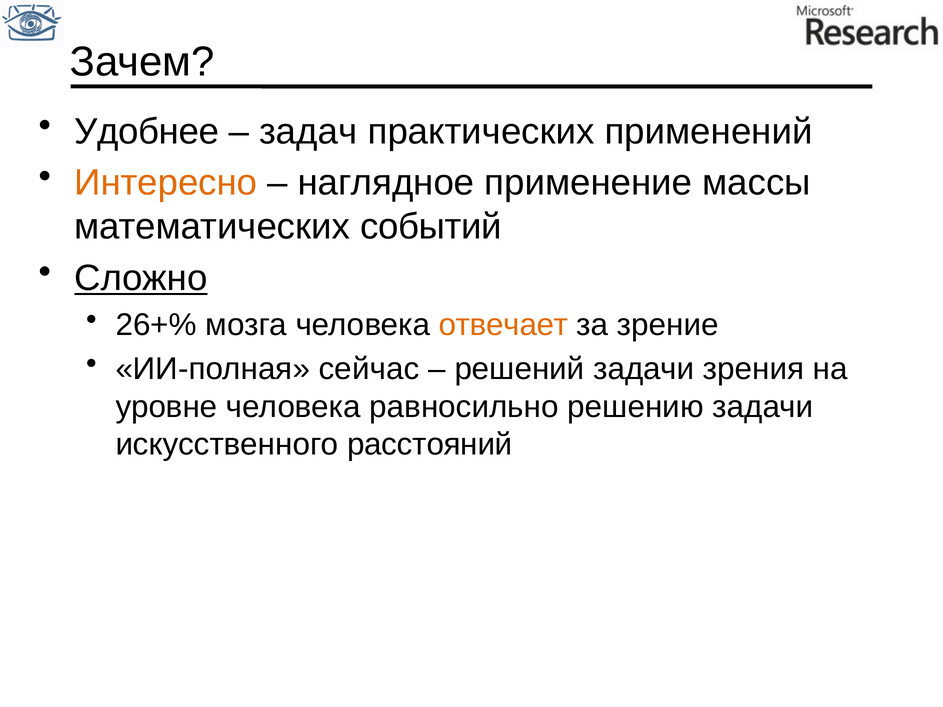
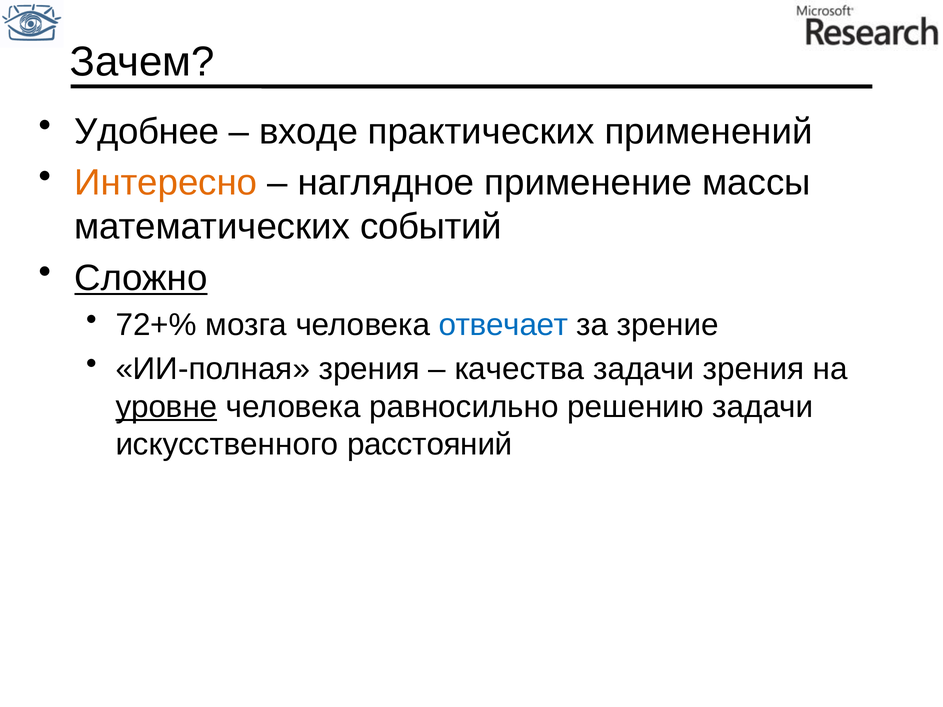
задач: задач -> входе
26+%: 26+% -> 72+%
отвечает colour: orange -> blue
ИИ-полная сейчас: сейчас -> зрения
решений: решений -> качества
уровне underline: none -> present
